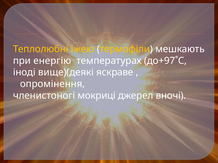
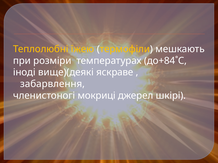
енергію: енергію -> розміри
до+97˚С: до+97˚С -> до+84˚С
опромінення: опромінення -> забарвлення
вночі: вночі -> шкірі
